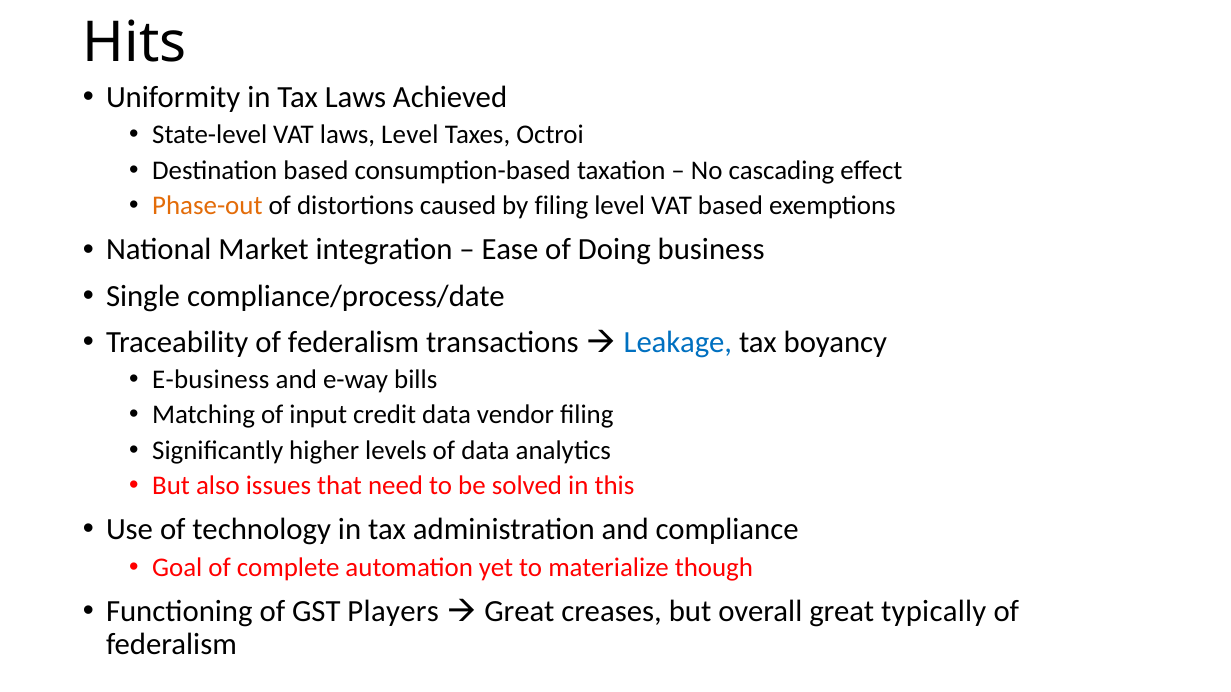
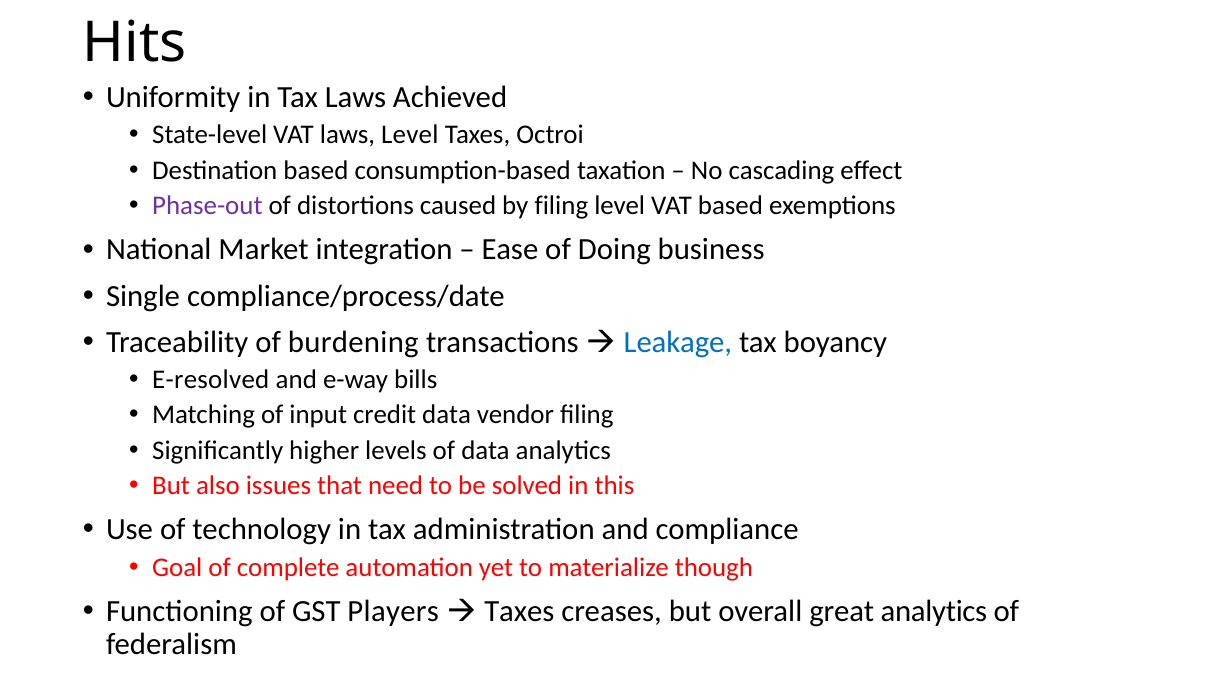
Phase-out colour: orange -> purple
Traceability of federalism: federalism -> burdening
E-business: E-business -> E-resolved
Great at (519, 612): Great -> Taxes
great typically: typically -> analytics
